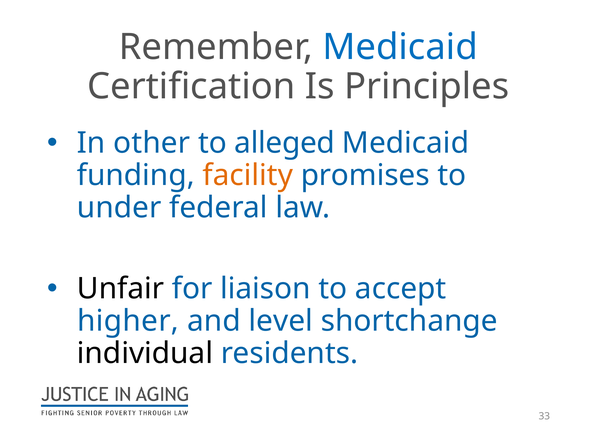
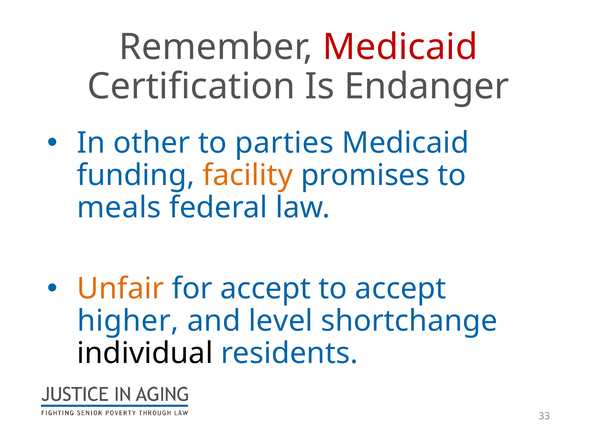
Medicaid at (400, 47) colour: blue -> red
Principles: Principles -> Endanger
alleged: alleged -> parties
under: under -> meals
Unfair colour: black -> orange
for liaison: liaison -> accept
